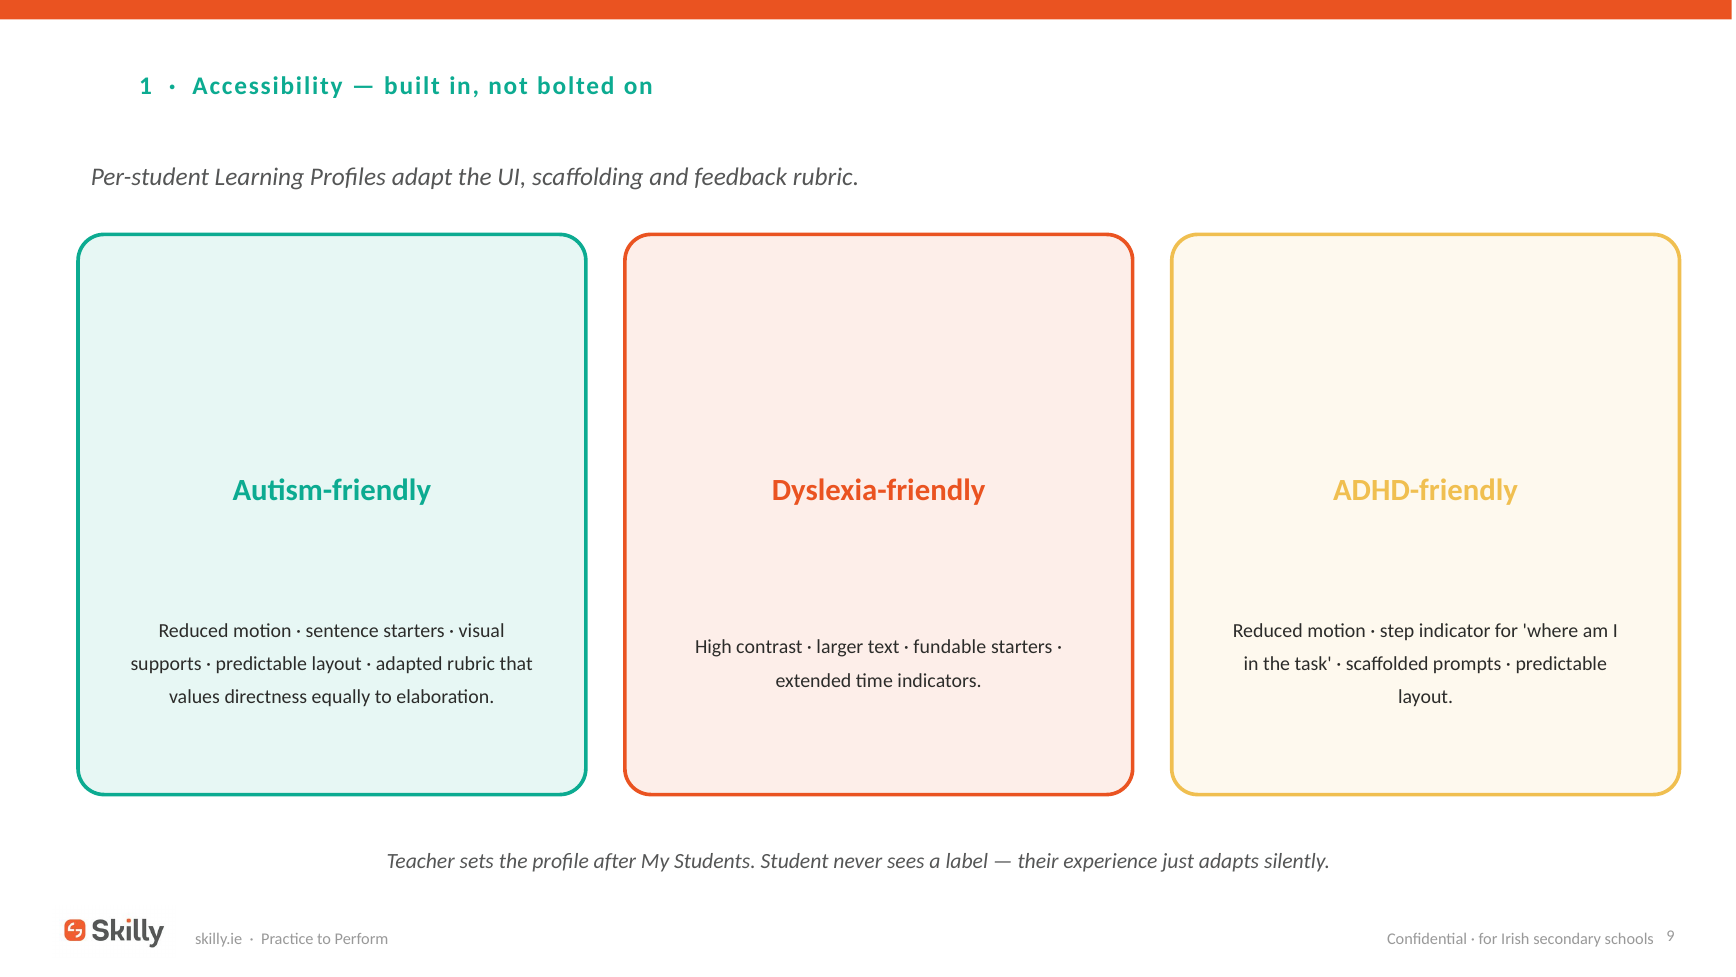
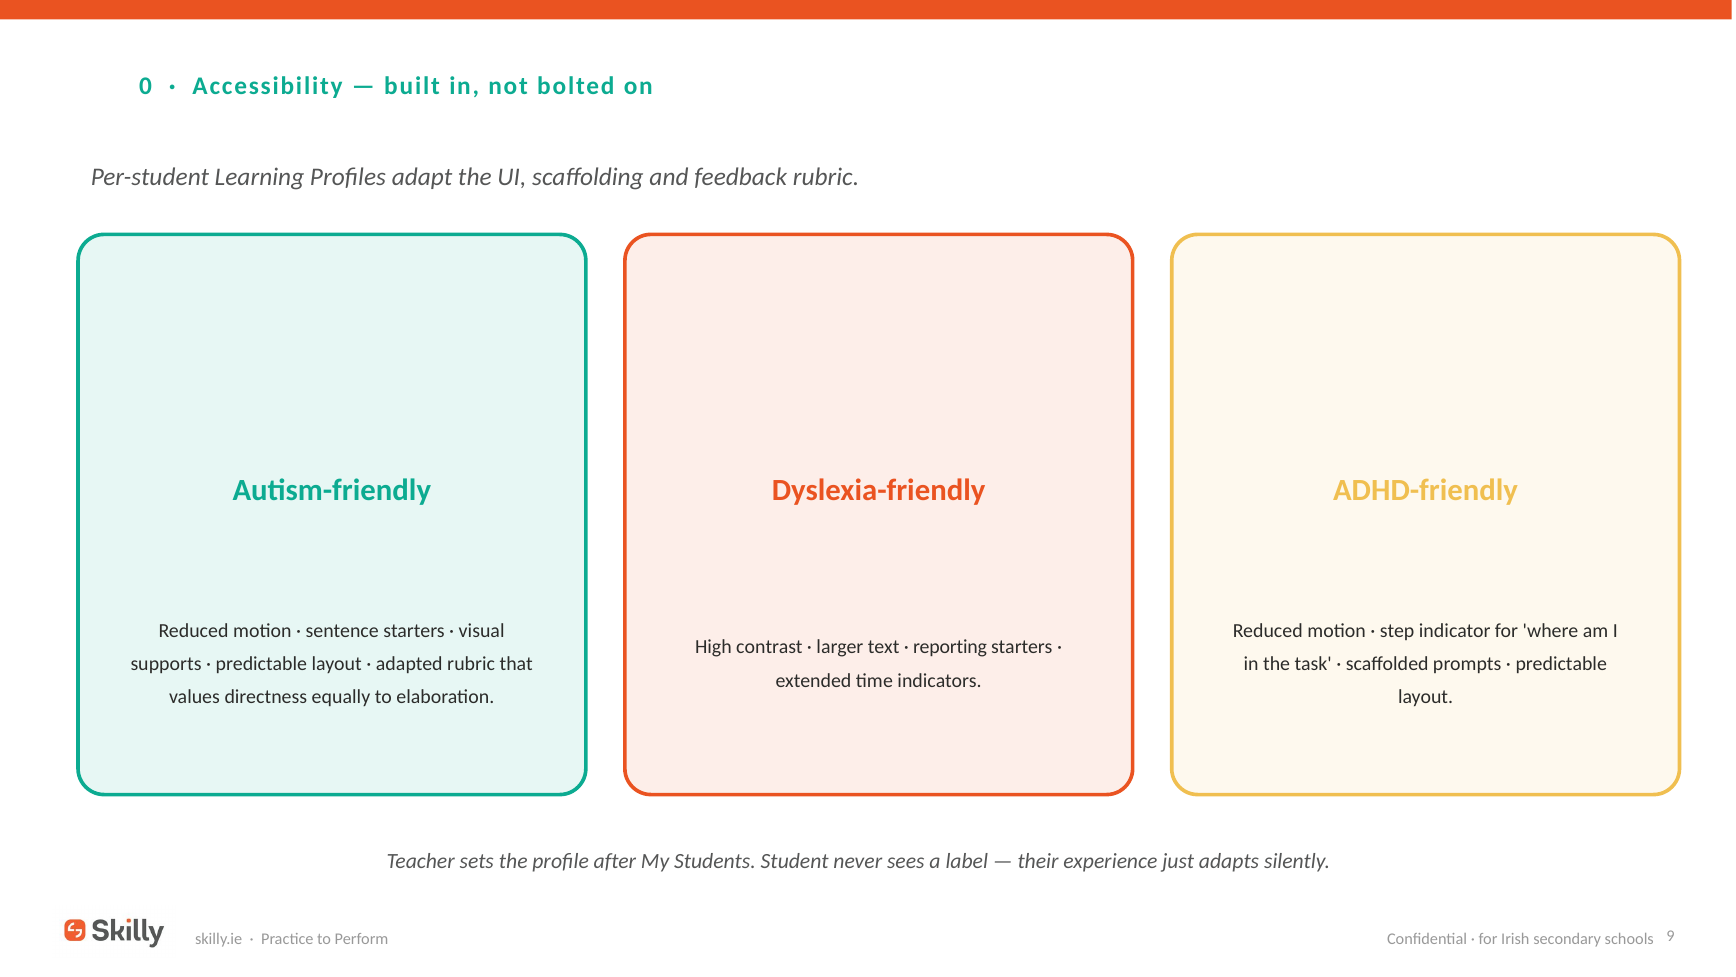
1: 1 -> 0
fundable: fundable -> reporting
